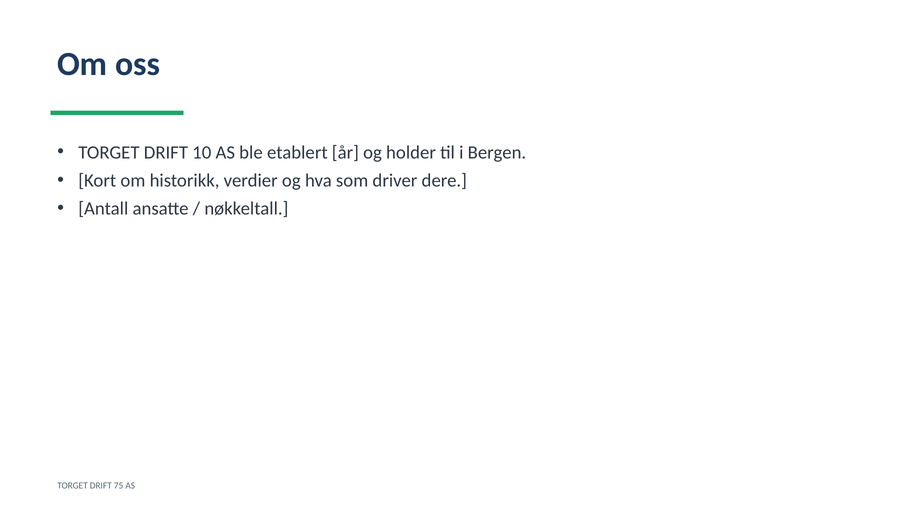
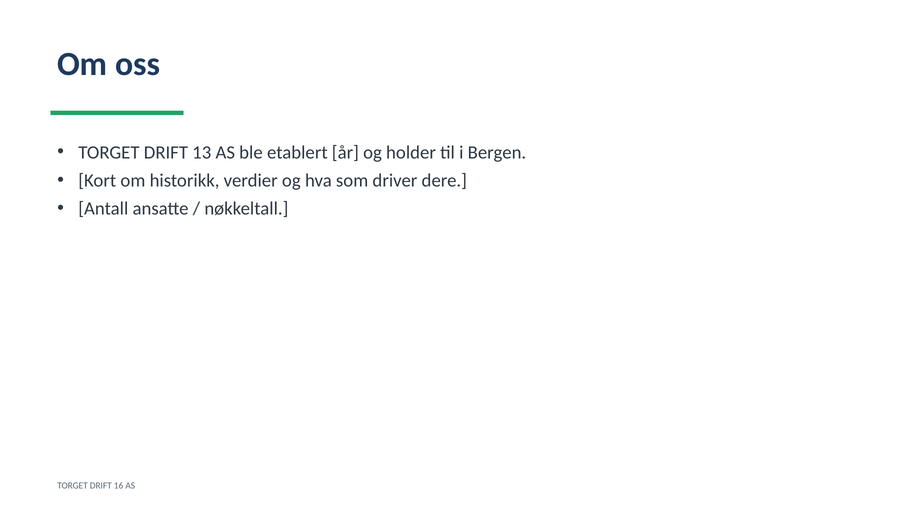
10: 10 -> 13
75: 75 -> 16
